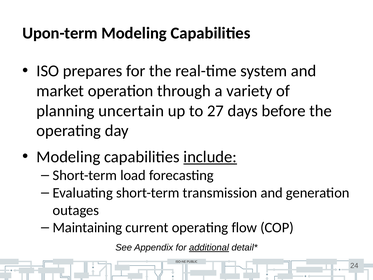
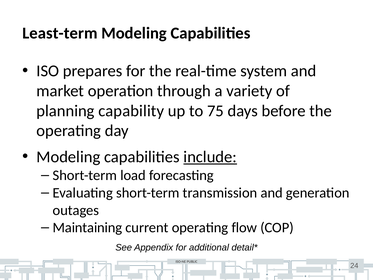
Upon-term: Upon-term -> Least-term
uncertain: uncertain -> capability
27: 27 -> 75
additional underline: present -> none
